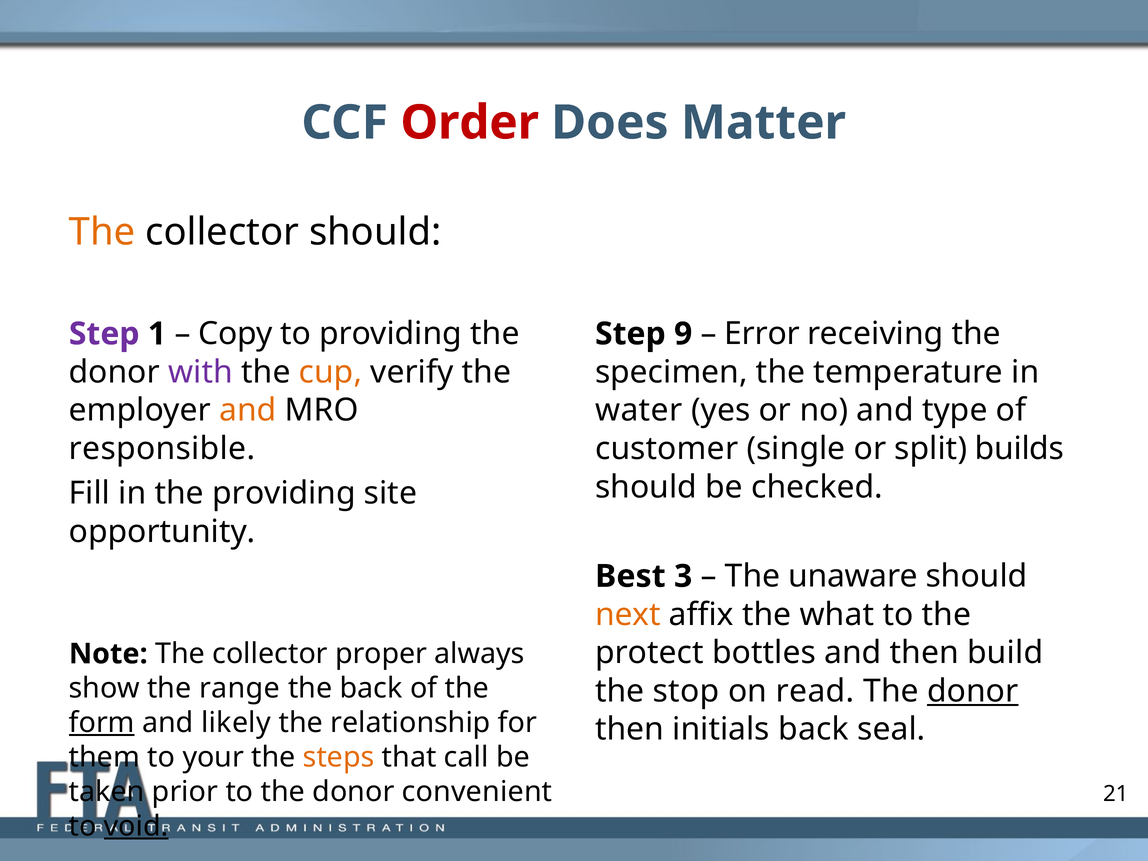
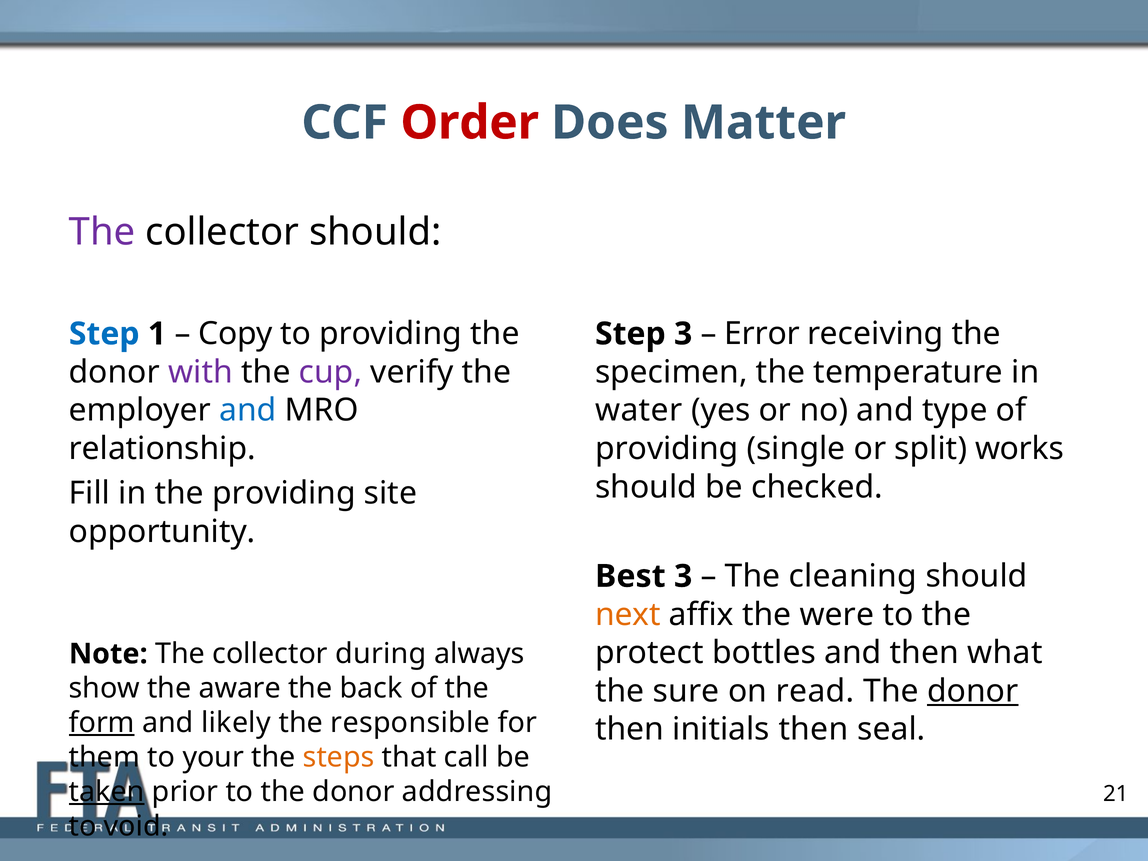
The at (102, 232) colour: orange -> purple
Step at (104, 334) colour: purple -> blue
Step 9: 9 -> 3
cup colour: orange -> purple
and at (248, 410) colour: orange -> blue
responsible: responsible -> relationship
customer at (667, 449): customer -> providing
builds: builds -> works
unaware: unaware -> cleaning
what: what -> were
build: build -> what
proper: proper -> during
range: range -> aware
stop: stop -> sure
relationship: relationship -> responsible
initials back: back -> then
taken underline: none -> present
convenient: convenient -> addressing
void underline: present -> none
